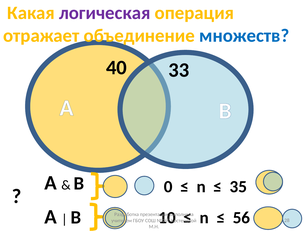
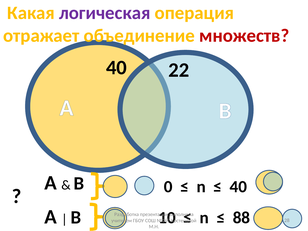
множеств colour: blue -> red
33: 33 -> 22
35 at (238, 187): 35 -> 40
56: 56 -> 88
